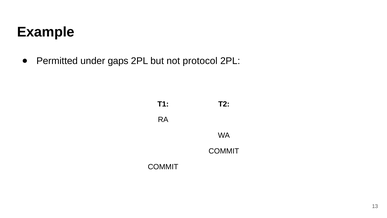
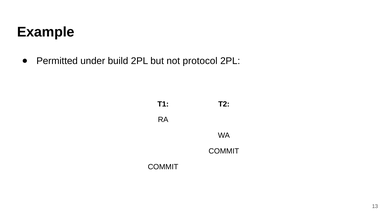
gaps: gaps -> build
